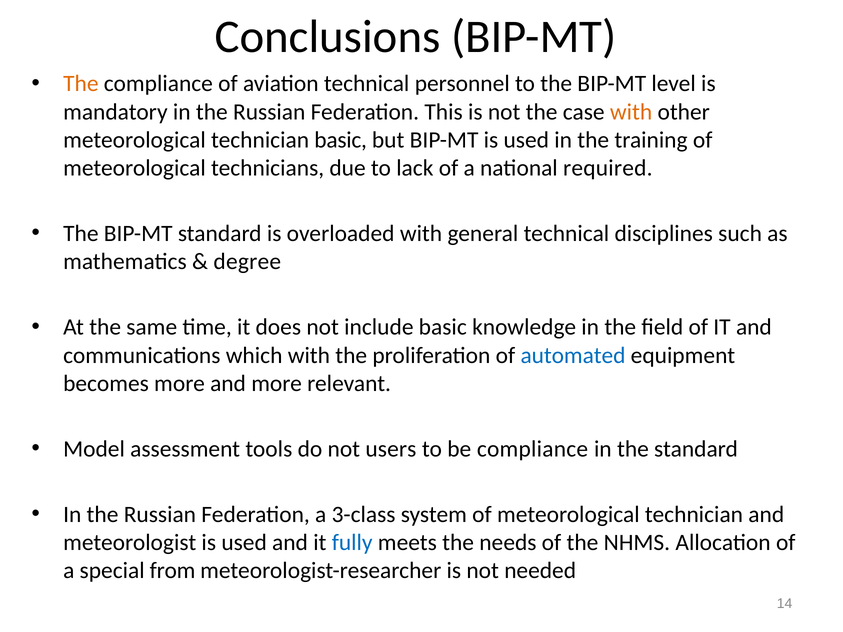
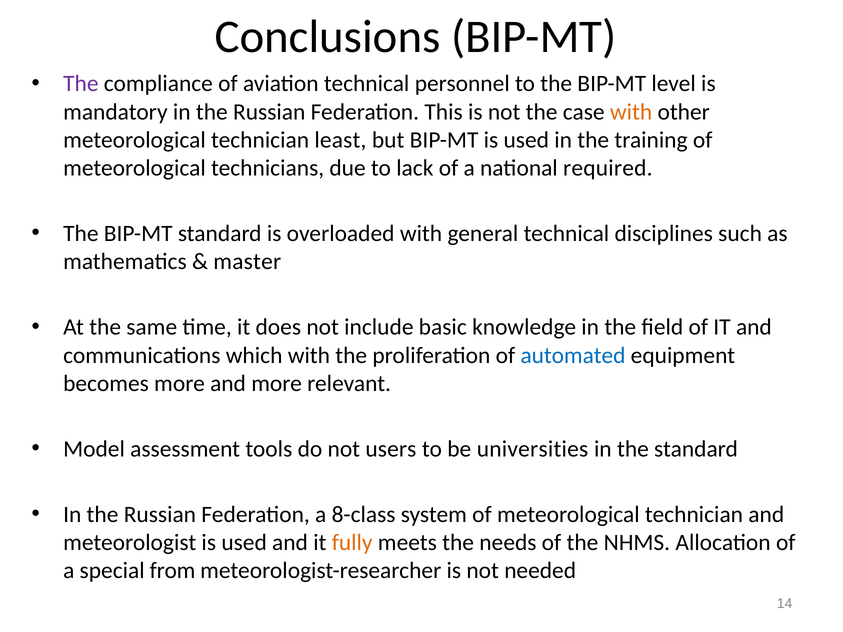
The at (81, 84) colour: orange -> purple
technician basic: basic -> least
degree: degree -> master
be compliance: compliance -> universities
3-class: 3-class -> 8-class
fully colour: blue -> orange
